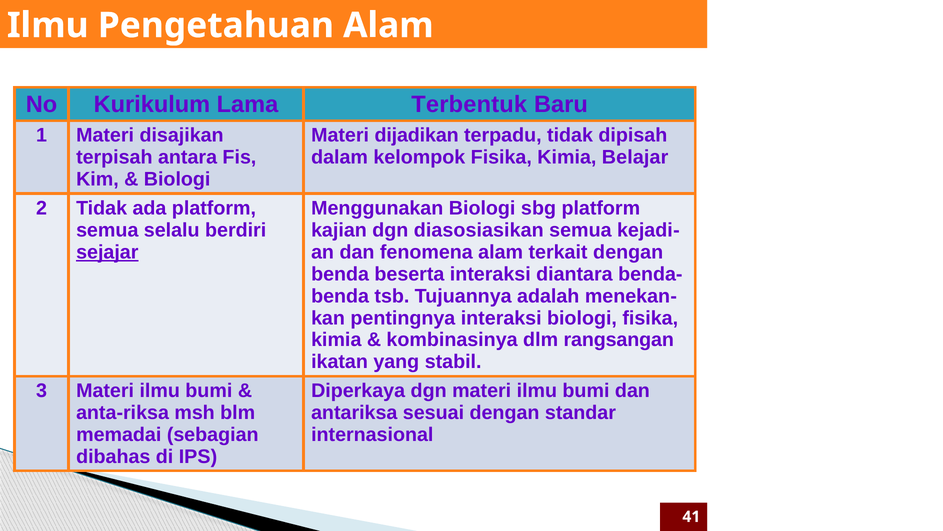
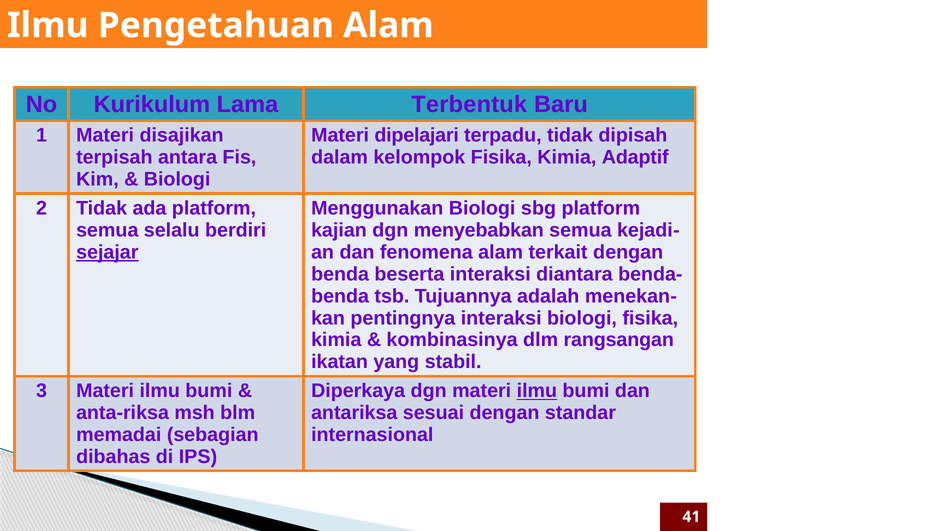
dijadikan: dijadikan -> dipelajari
Belajar: Belajar -> Adaptif
diasosiasikan: diasosiasikan -> menyebabkan
ilmu at (537, 391) underline: none -> present
